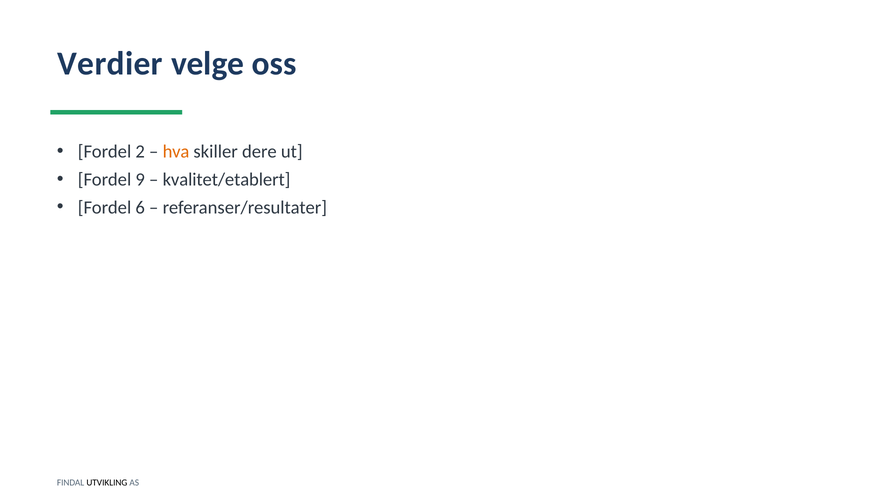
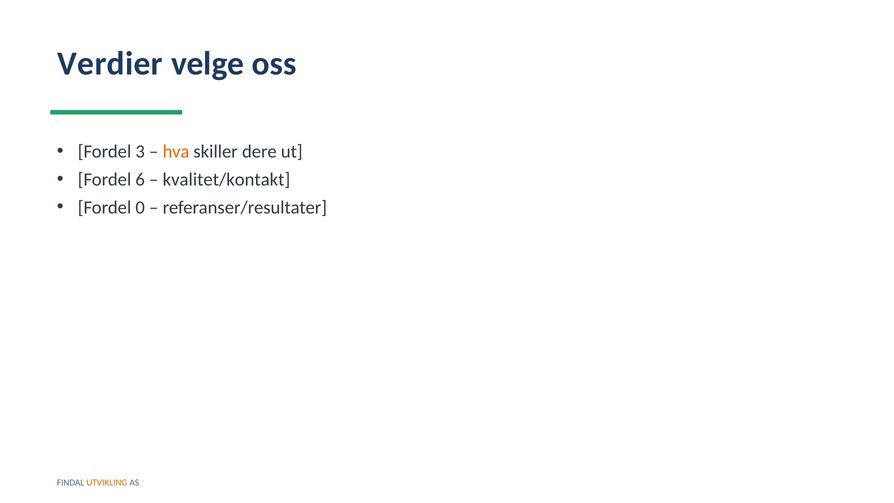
2: 2 -> 3
9: 9 -> 6
kvalitet/etablert: kvalitet/etablert -> kvalitet/kontakt
6: 6 -> 0
UTVIKLING colour: black -> orange
